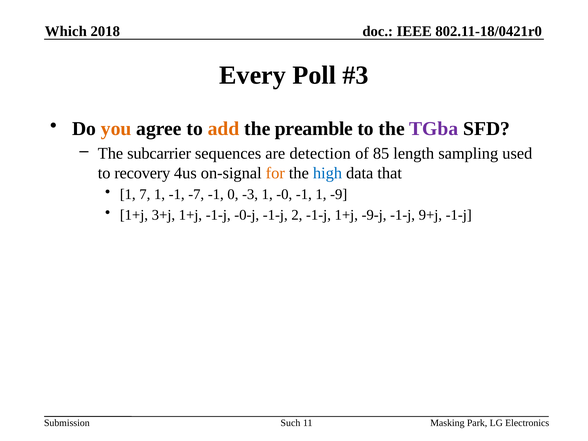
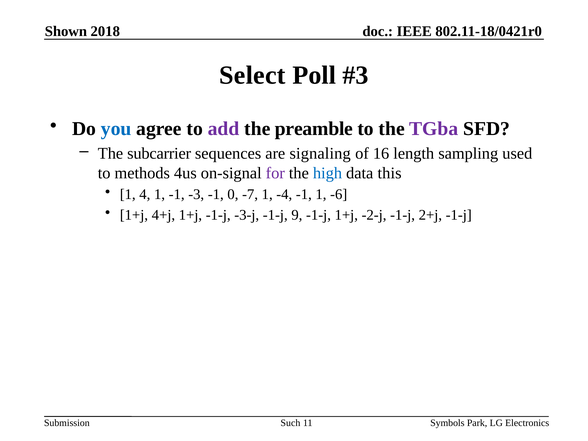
Which: Which -> Shown
Every: Every -> Select
you colour: orange -> blue
add colour: orange -> purple
detection: detection -> signaling
85: 85 -> 16
recovery: recovery -> methods
for colour: orange -> purple
that: that -> this
7: 7 -> 4
-7: -7 -> -3
-3: -3 -> -7
-0: -0 -> -4
-9: -9 -> -6
3+j: 3+j -> 4+j
-0-j: -0-j -> -3-j
2: 2 -> 9
-9-j: -9-j -> -2-j
9+j: 9+j -> 2+j
Masking: Masking -> Symbols
